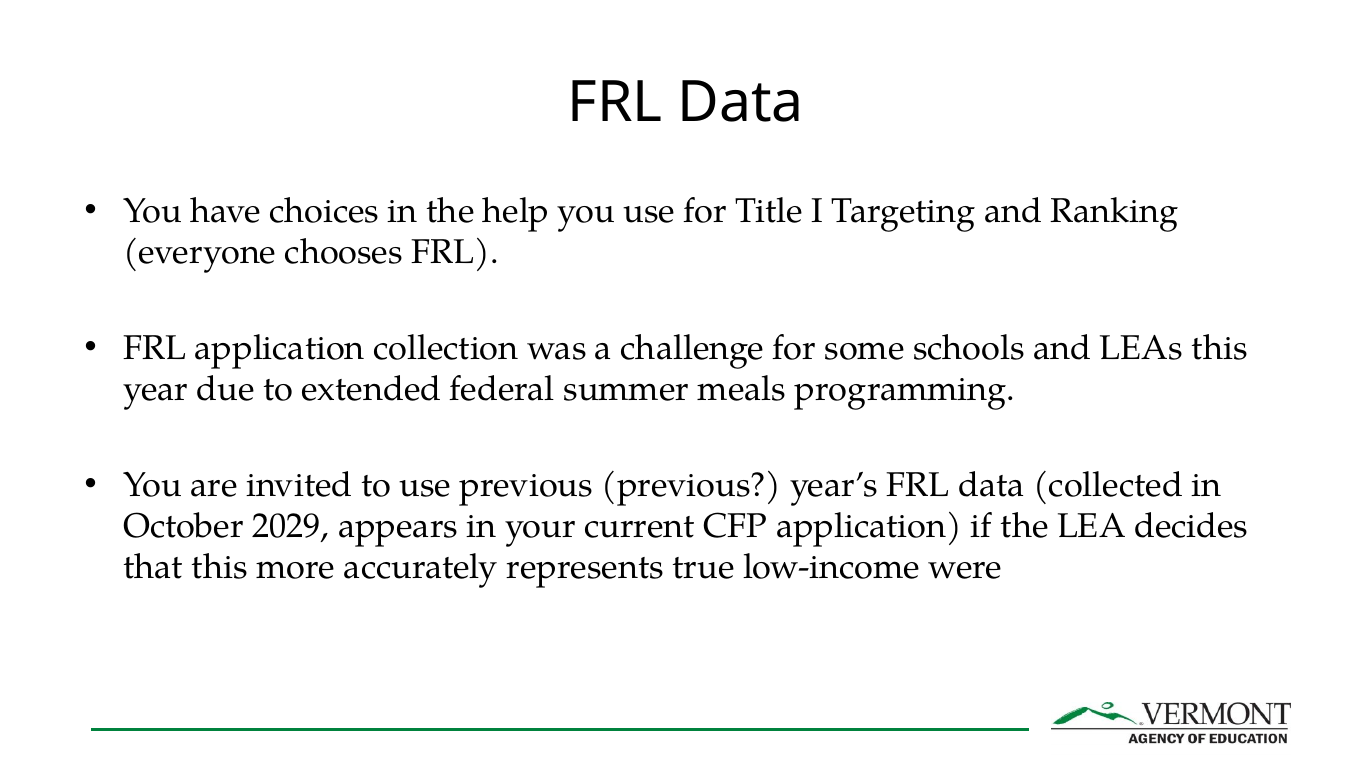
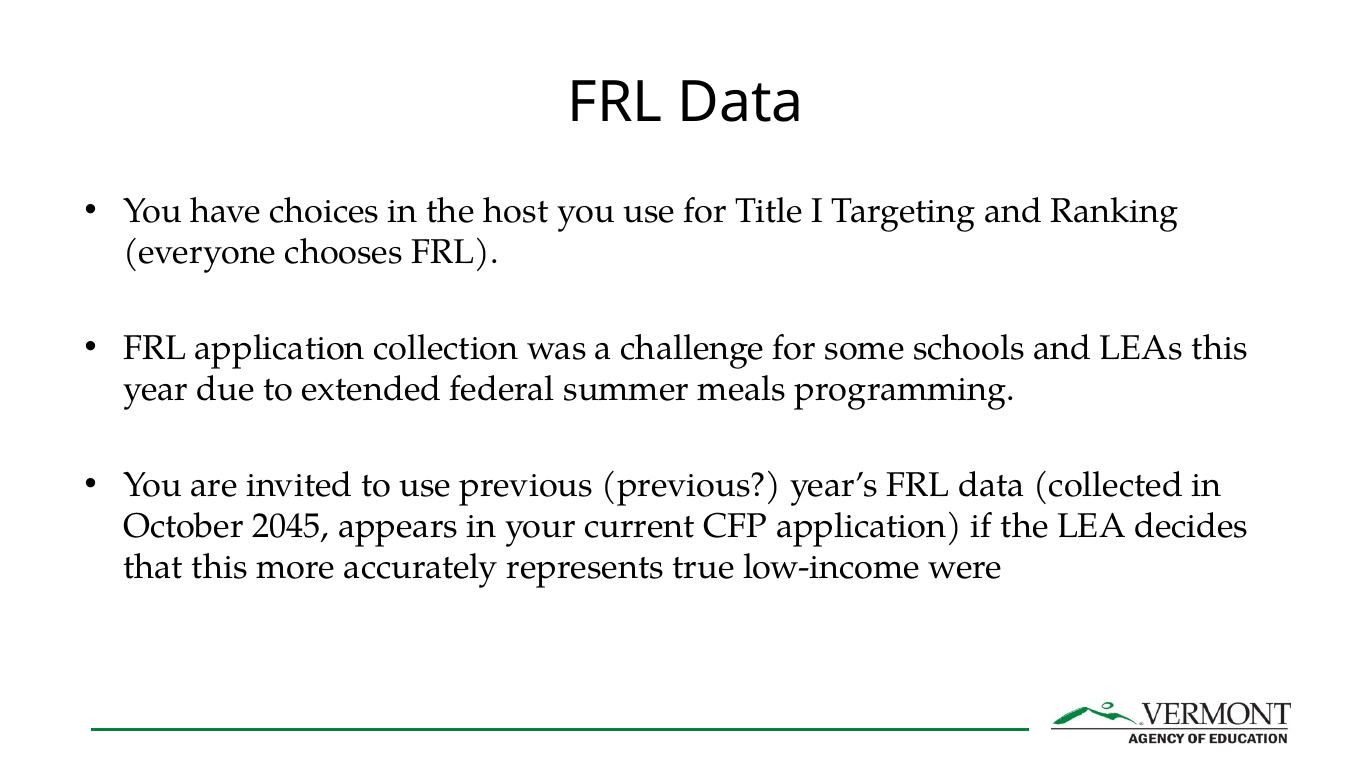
help: help -> host
2029: 2029 -> 2045
